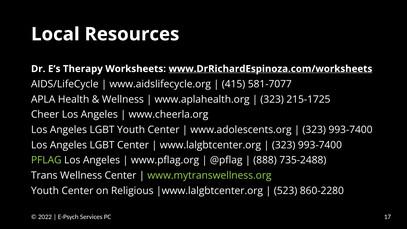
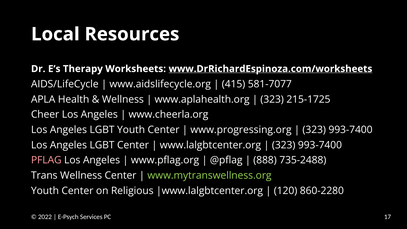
www.adolescents.org: www.adolescents.org -> www.progressing.org
PFLAG colour: light green -> pink
523: 523 -> 120
